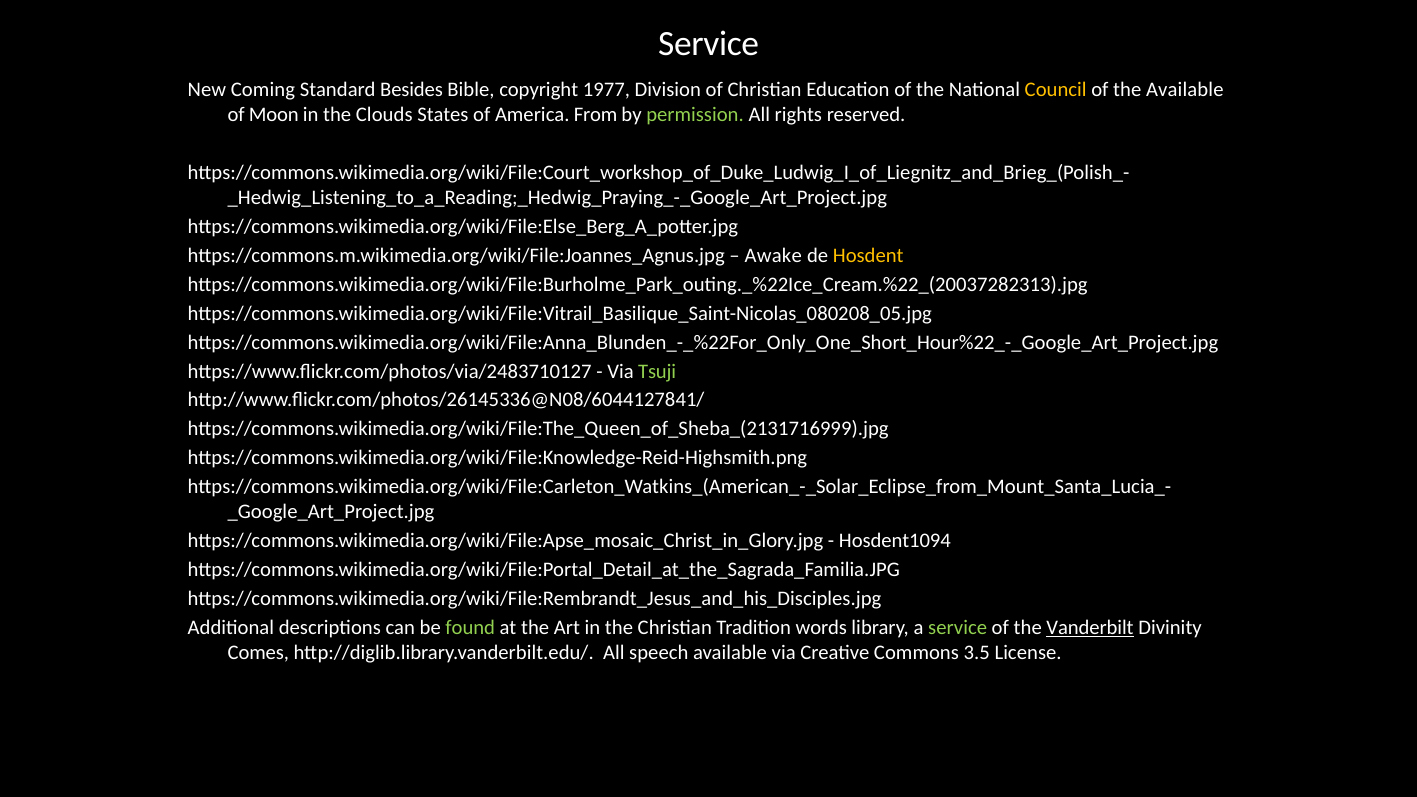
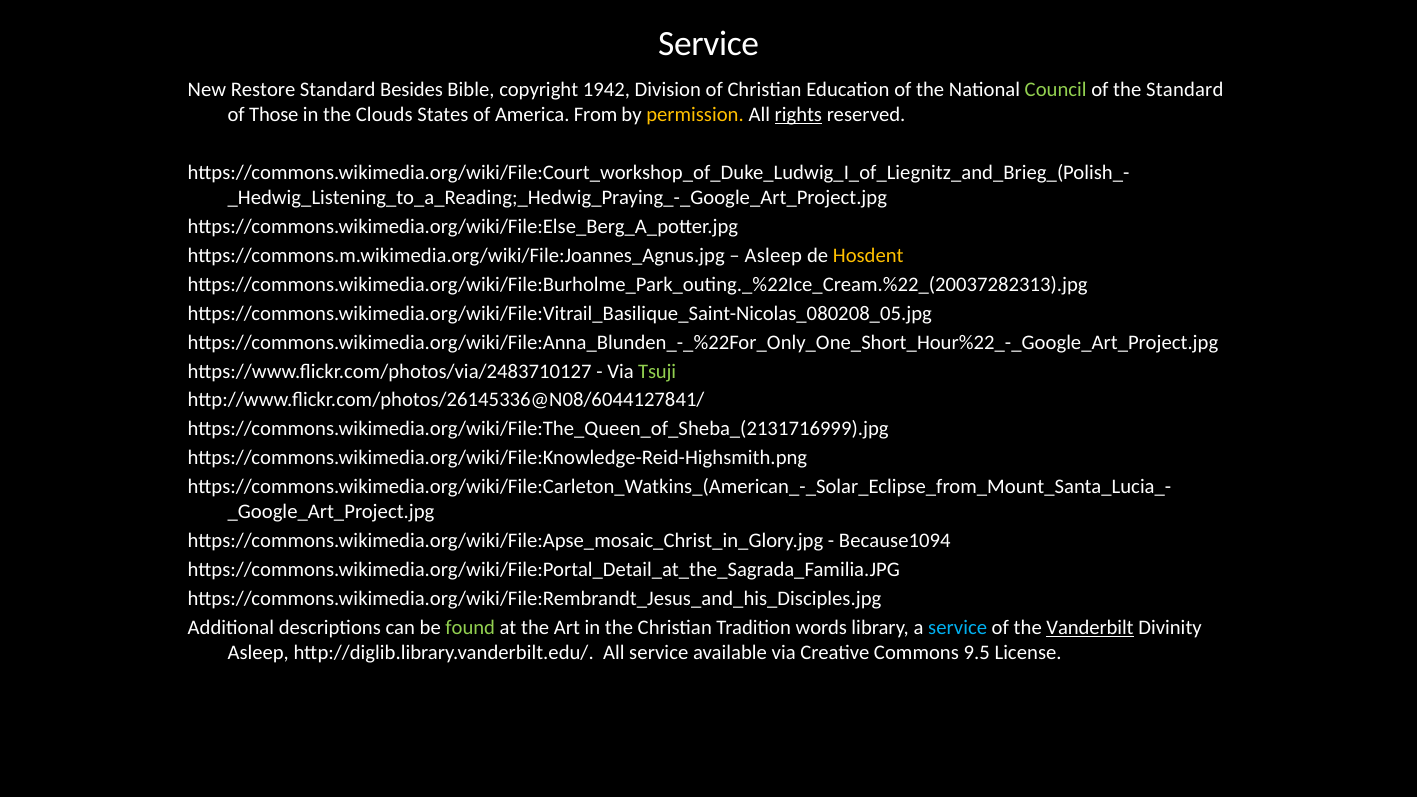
Coming: Coming -> Restore
1977: 1977 -> 1942
Council colour: yellow -> light green
the Available: Available -> Standard
Moon: Moon -> Those
permission colour: light green -> yellow
rights underline: none -> present
Awake at (773, 255): Awake -> Asleep
Hosdent1094: Hosdent1094 -> Because1094
service at (958, 628) colour: light green -> light blue
Comes at (258, 652): Comes -> Asleep
All speech: speech -> service
3.5: 3.5 -> 9.5
